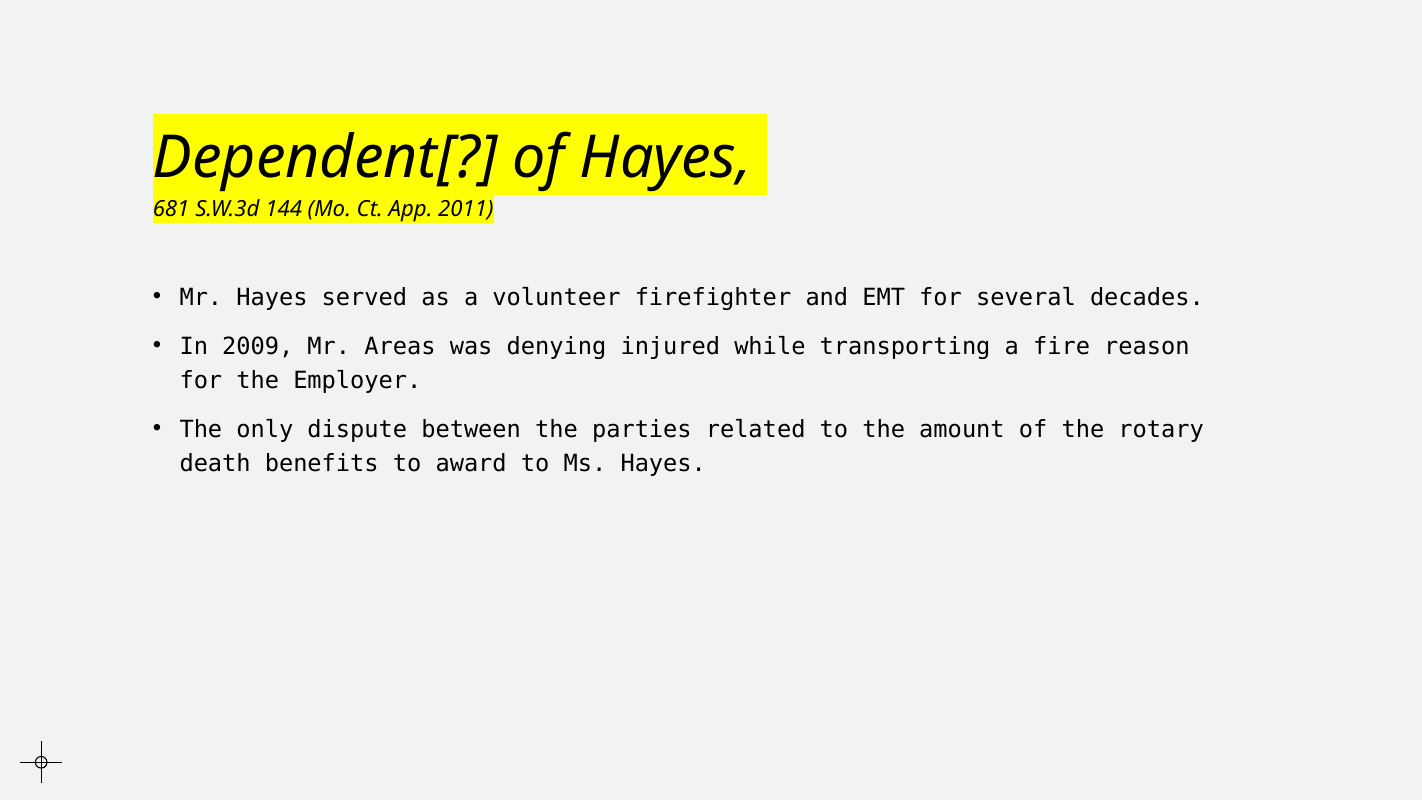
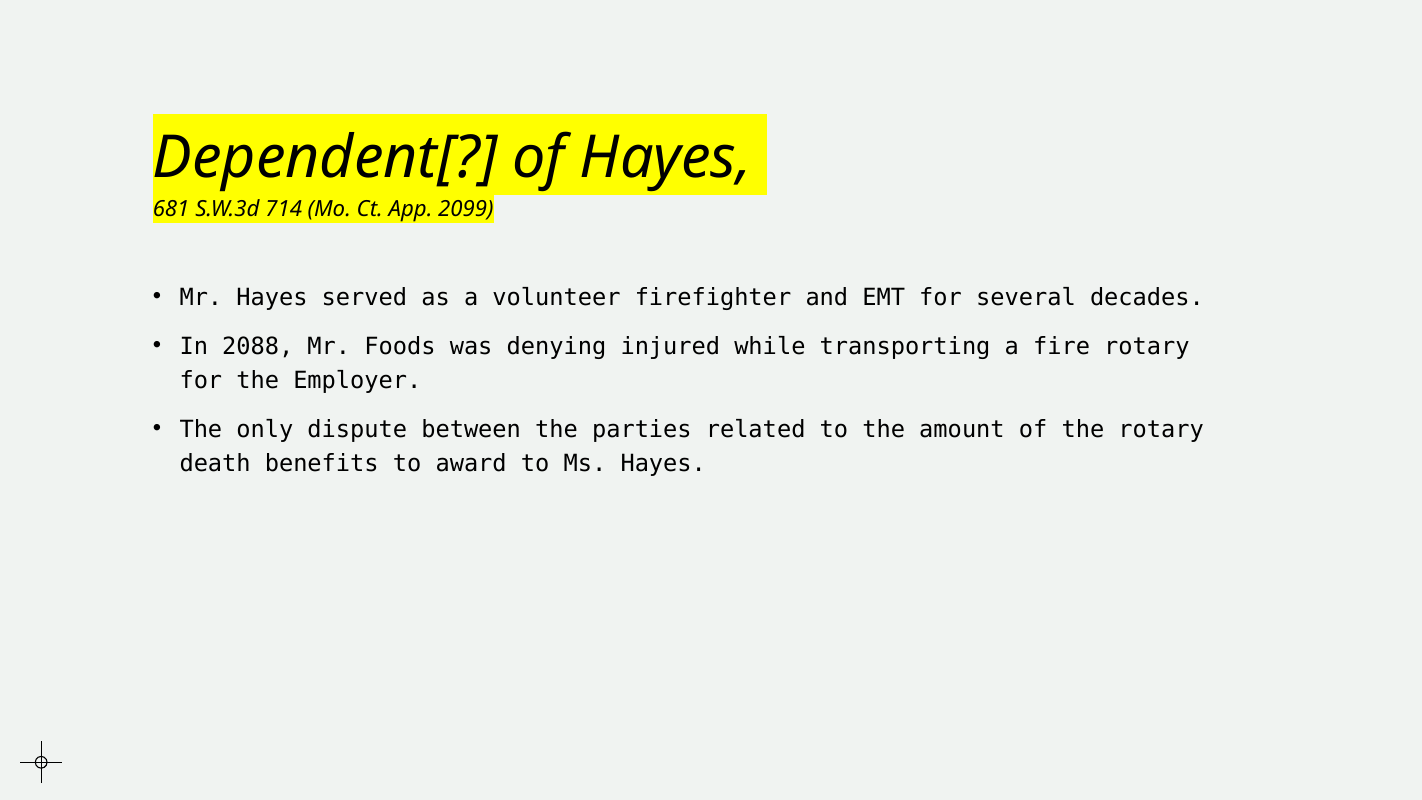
144: 144 -> 714
2011: 2011 -> 2099
2009: 2009 -> 2088
Areas: Areas -> Foods
fire reason: reason -> rotary
